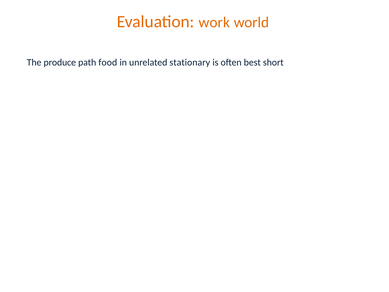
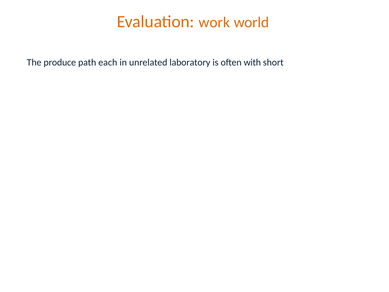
food: food -> each
stationary: stationary -> laboratory
best: best -> with
